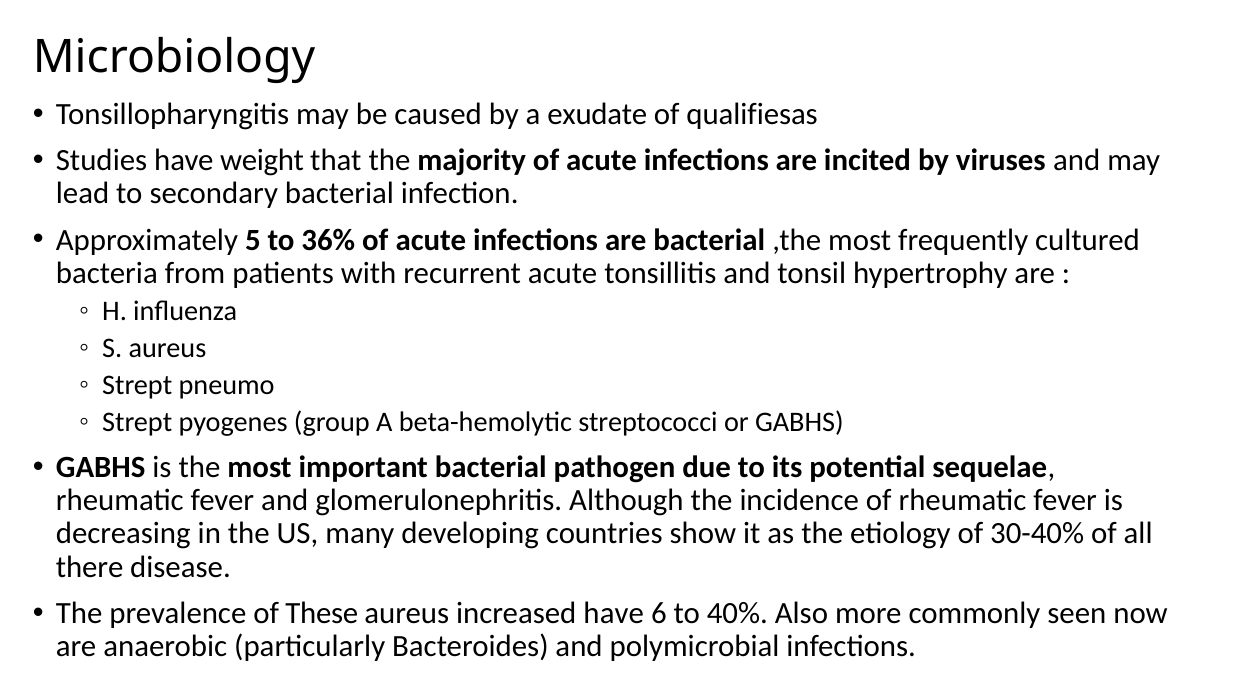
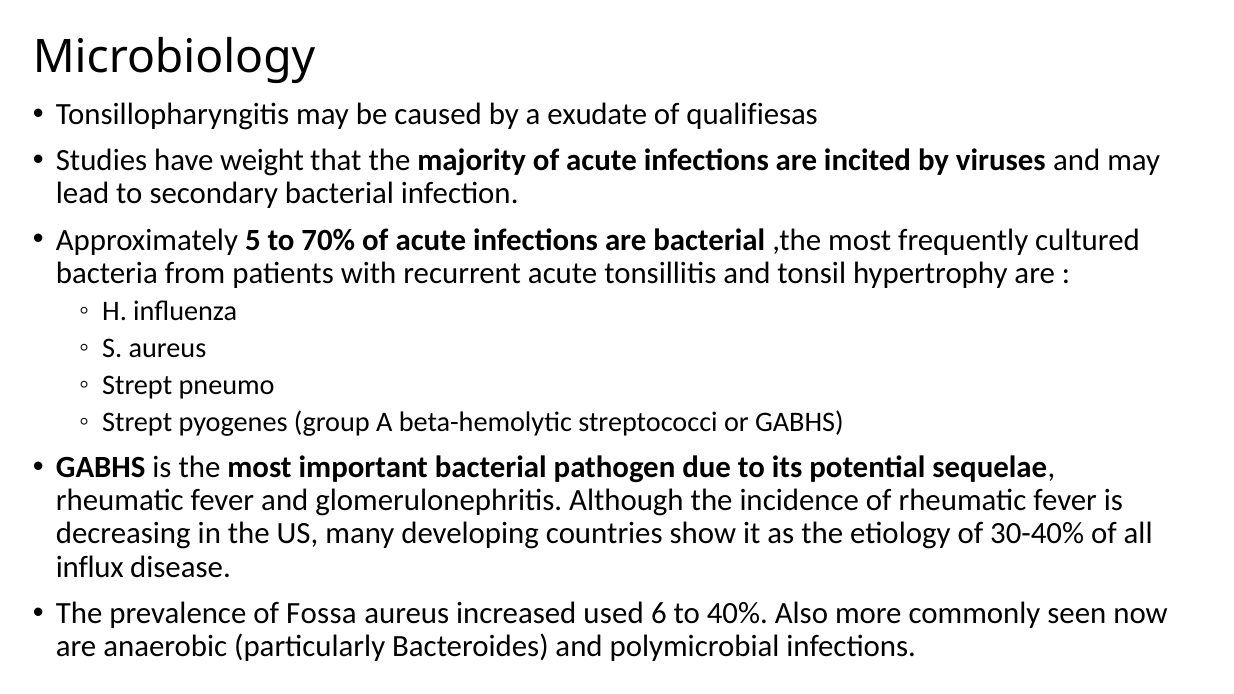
36%: 36% -> 70%
there: there -> influx
These: These -> Fossa
increased have: have -> used
